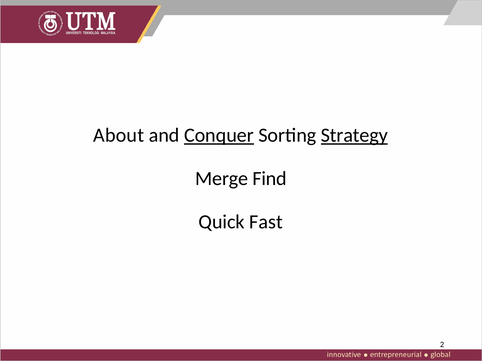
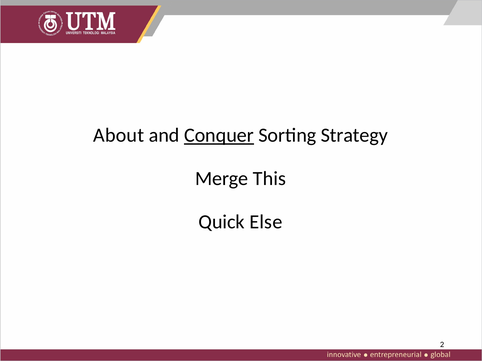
Strategy underline: present -> none
Find: Find -> This
Fast: Fast -> Else
